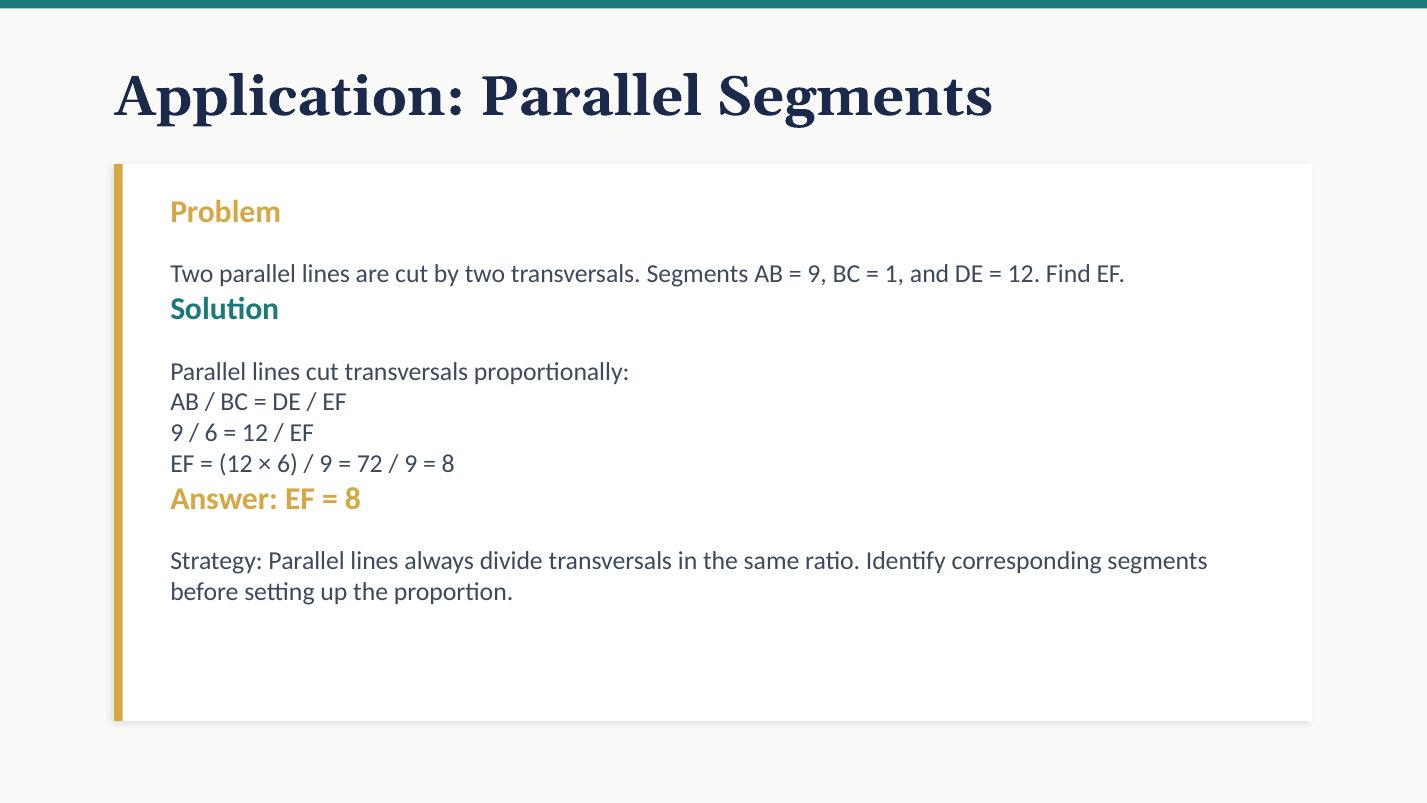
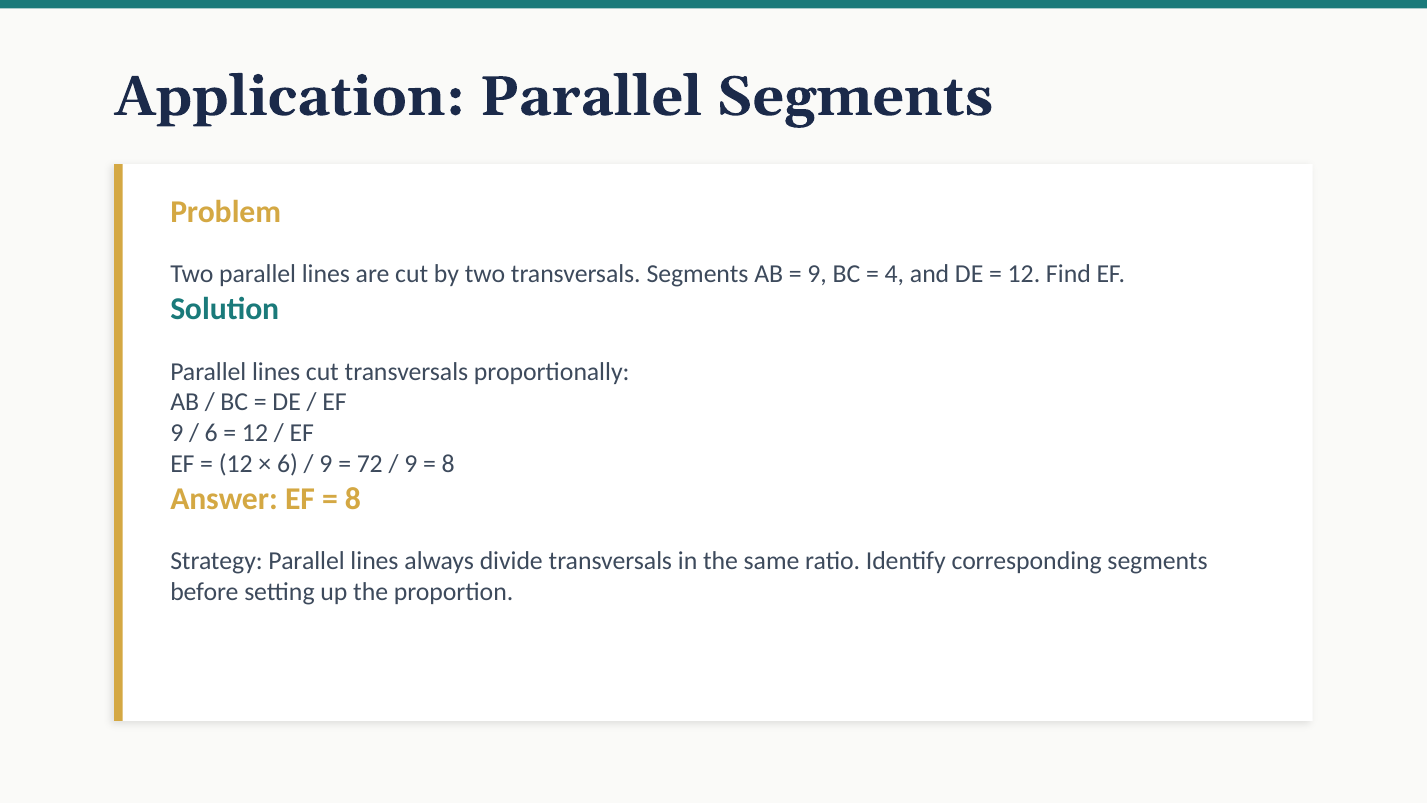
1: 1 -> 4
